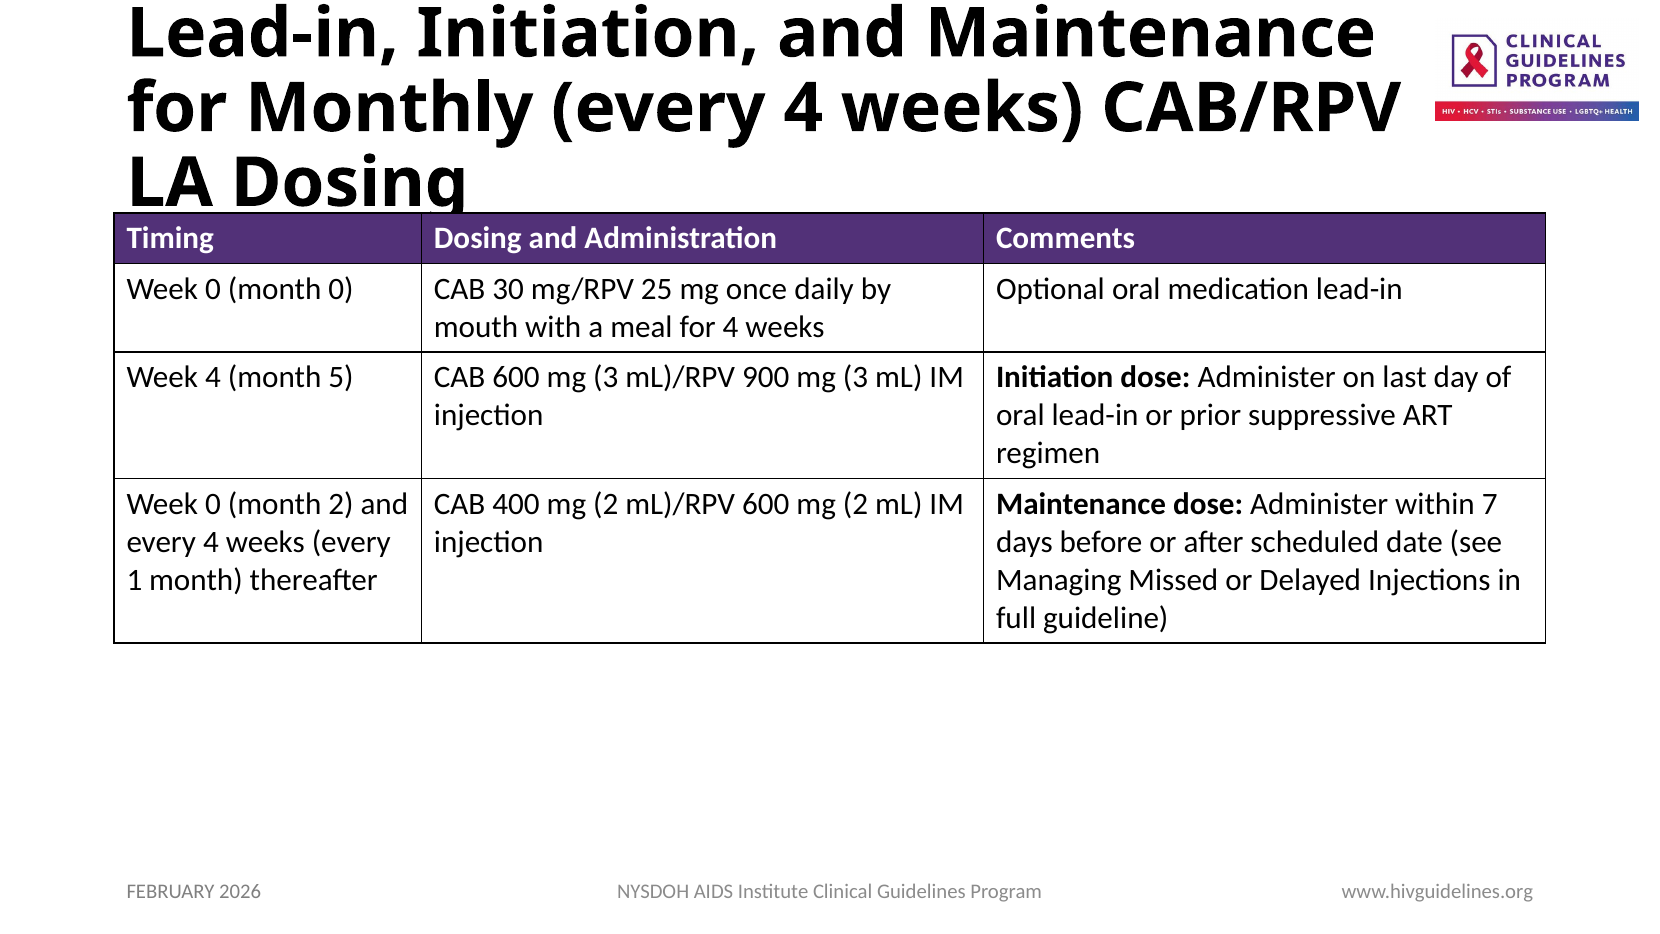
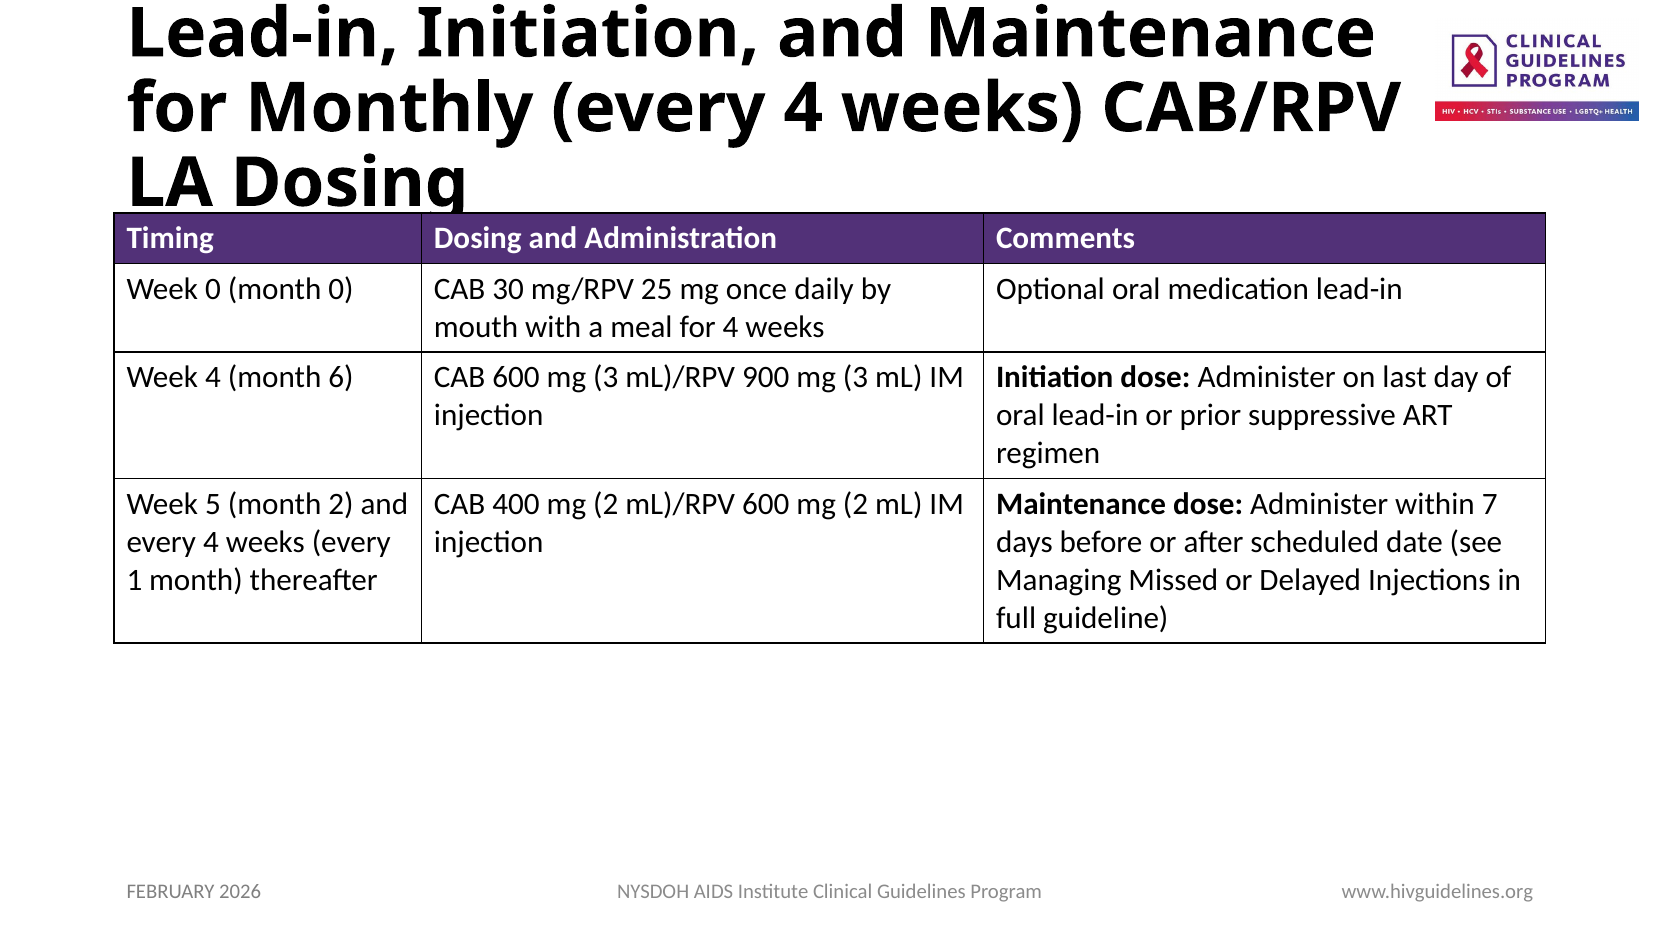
5: 5 -> 6
0 at (213, 504): 0 -> 5
